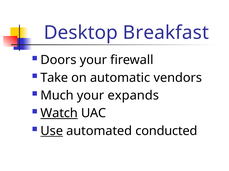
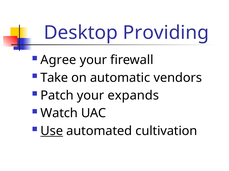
Breakfast: Breakfast -> Providing
Doors: Doors -> Agree
Much: Much -> Patch
Watch underline: present -> none
conducted: conducted -> cultivation
